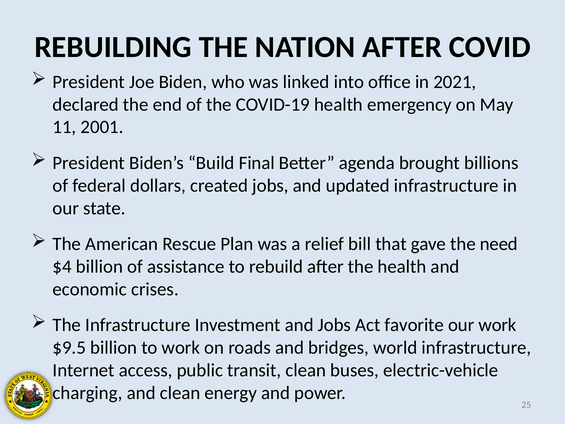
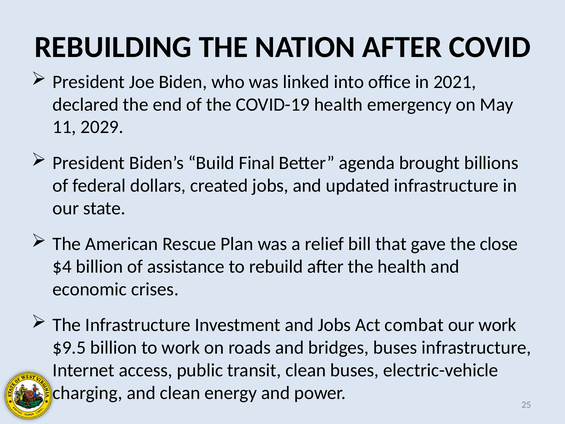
2001: 2001 -> 2029
need: need -> close
favorite: favorite -> combat
bridges world: world -> buses
